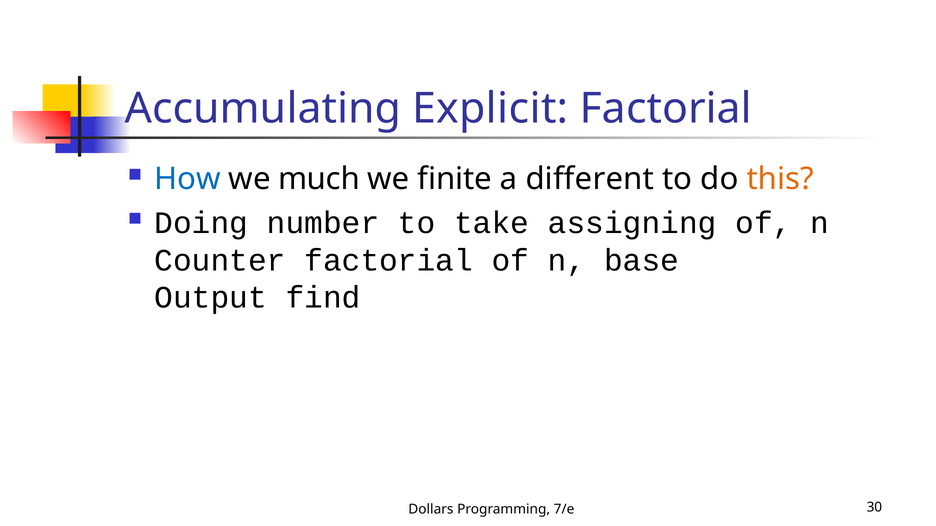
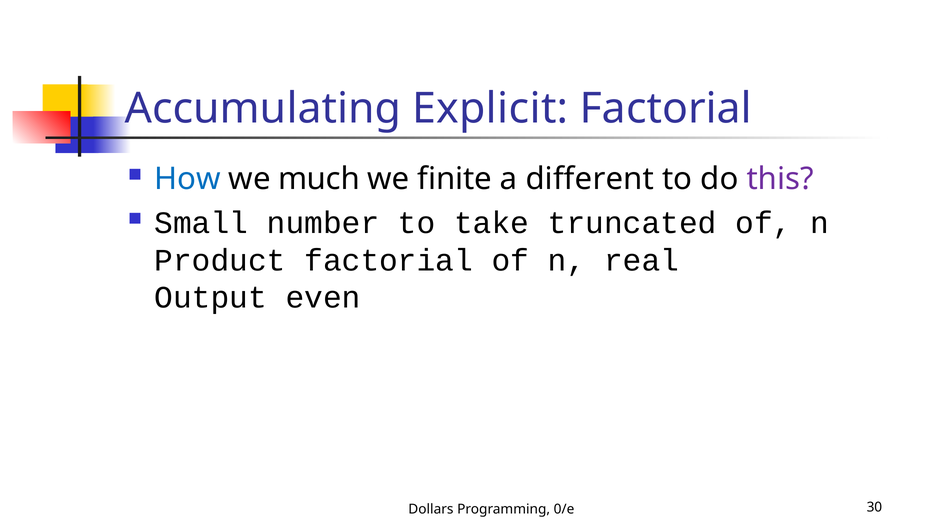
this colour: orange -> purple
Doing: Doing -> Small
assigning: assigning -> truncated
Counter: Counter -> Product
base: base -> real
find: find -> even
7/e: 7/e -> 0/e
